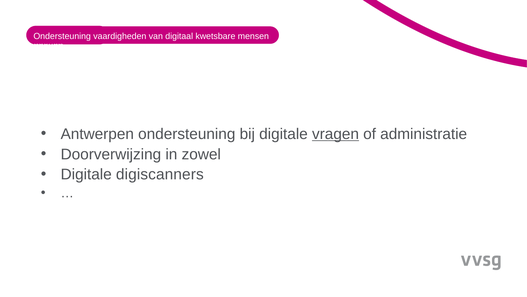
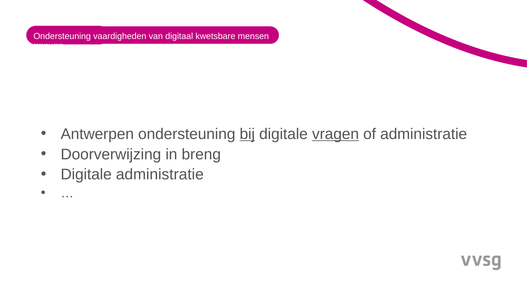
bij underline: none -> present
zowel: zowel -> breng
Digitale digiscanners: digiscanners -> administratie
